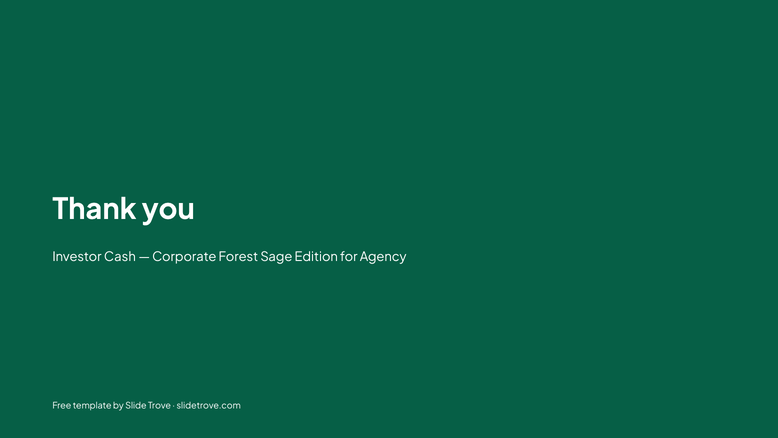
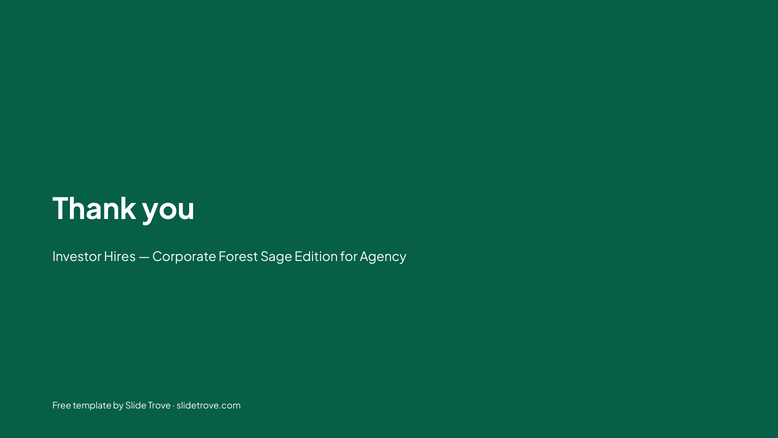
Cash: Cash -> Hires
